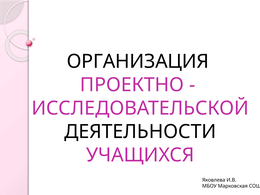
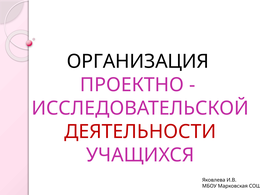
ДЕЯТЕЛЬНОСТИ colour: black -> red
